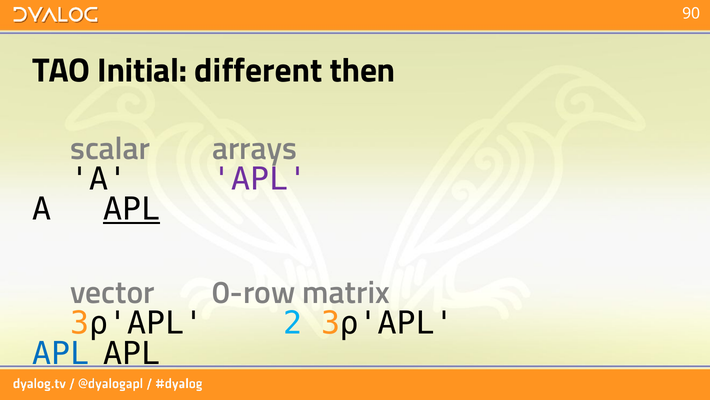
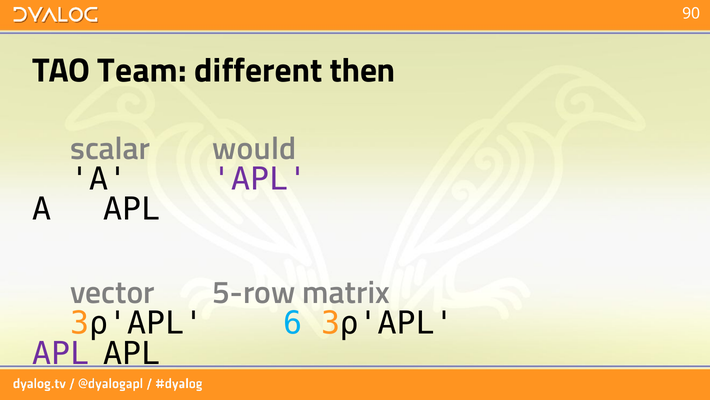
Initial: Initial -> Team
arrays: arrays -> would
APL at (132, 209) underline: present -> none
0-row: 0-row -> 5-row
2: 2 -> 6
APL at (61, 353) colour: blue -> purple
